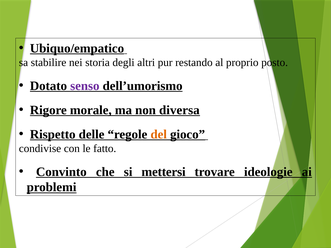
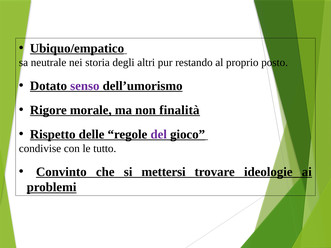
stabilire: stabilire -> neutrale
diversa: diversa -> finalità
del colour: orange -> purple
fatto: fatto -> tutto
